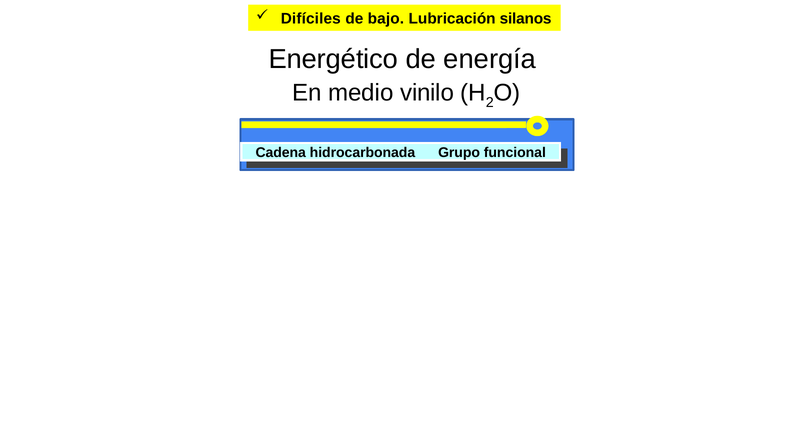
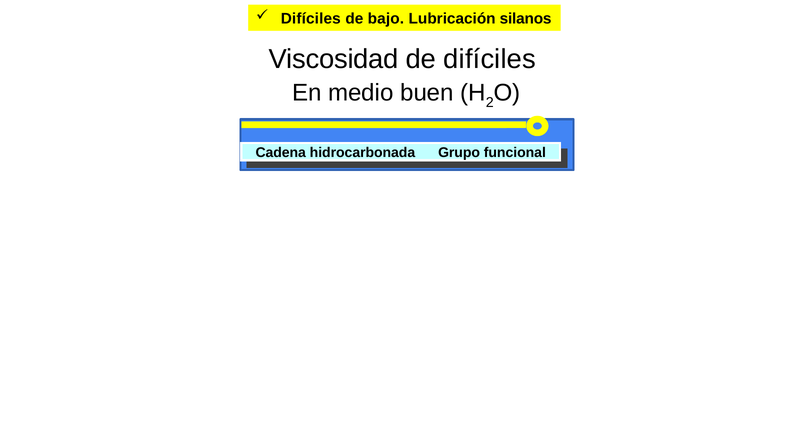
Energético: Energético -> Viscosidad
de energía: energía -> difíciles
vinilo: vinilo -> buen
